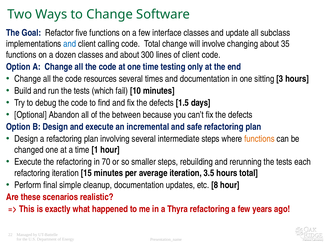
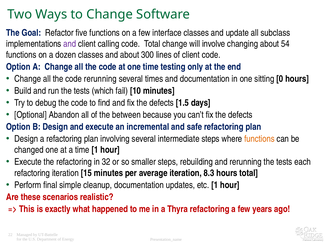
and at (70, 44) colour: blue -> purple
35: 35 -> 54
code resources: resources -> rerunning
3: 3 -> 0
70: 70 -> 32
3.5: 3.5 -> 8.3
etc 8: 8 -> 1
